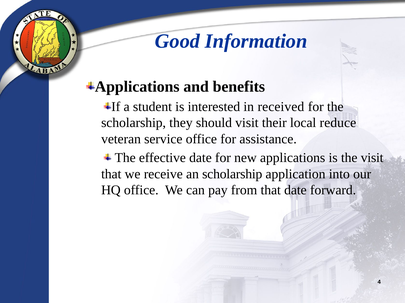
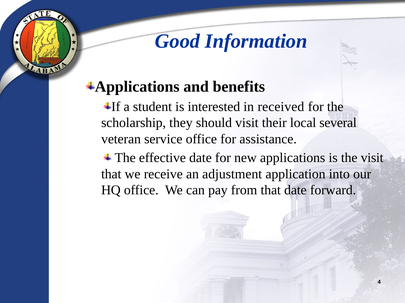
reduce: reduce -> several
an scholarship: scholarship -> adjustment
